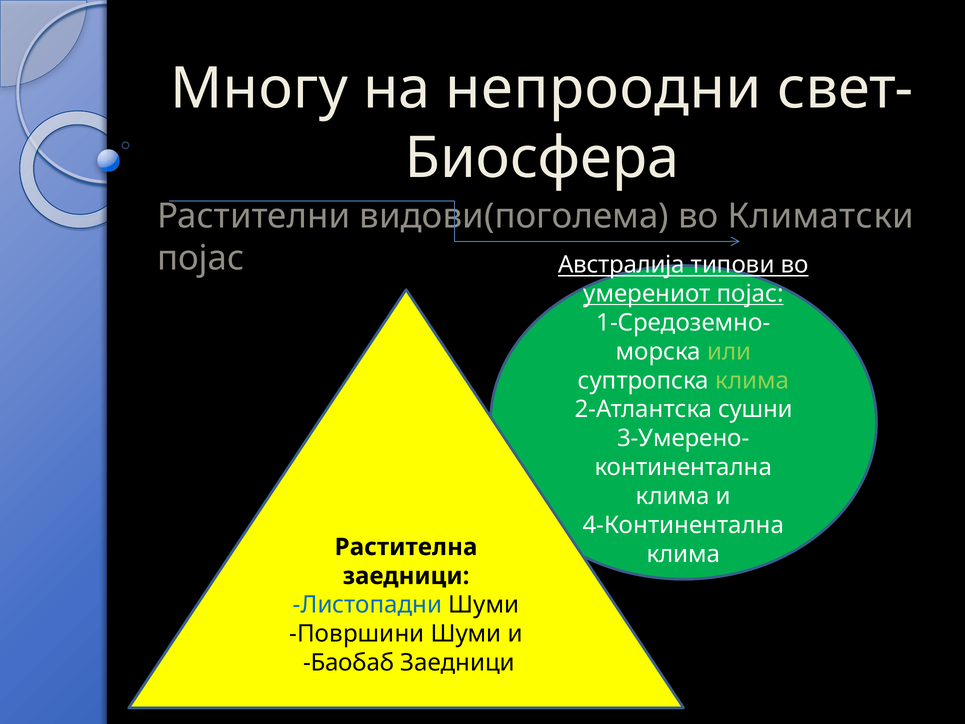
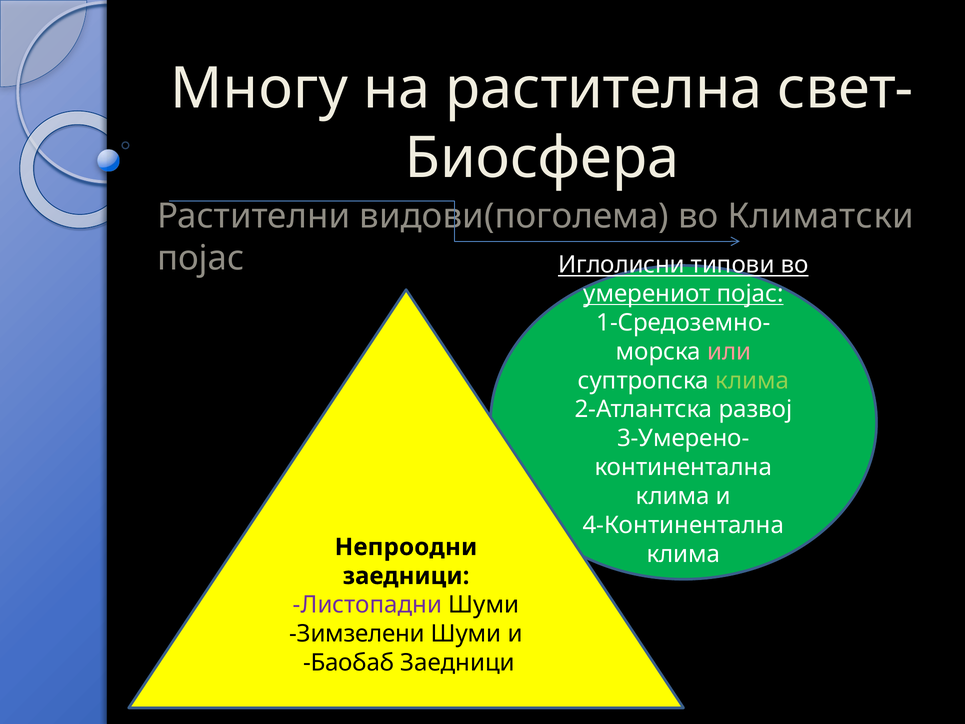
непроодни: непроодни -> растителна
Австралија: Австралија -> Иглолисни
или colour: light green -> pink
сушни: сушни -> развој
Растителна: Растителна -> Непроодни
Листопадни colour: blue -> purple
Површини: Површини -> Зимзелени
